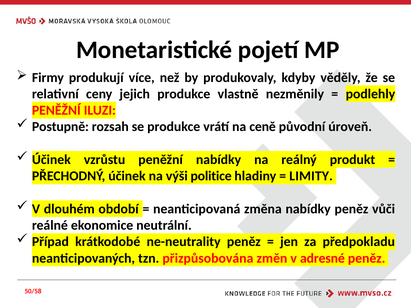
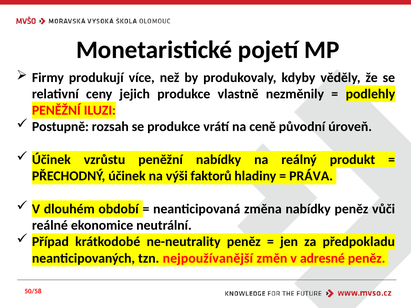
politice: politice -> faktorů
LIMITY: LIMITY -> PRÁVA
přizpůsobována: přizpůsobována -> nejpoužívanější
